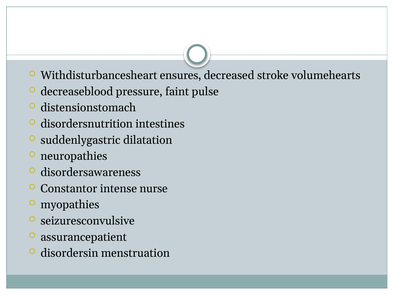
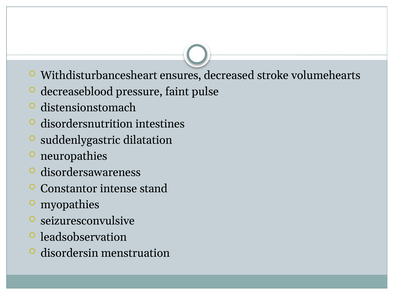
nurse: nurse -> stand
assurancepatient: assurancepatient -> leadsobservation
